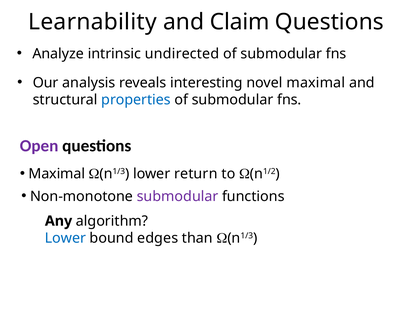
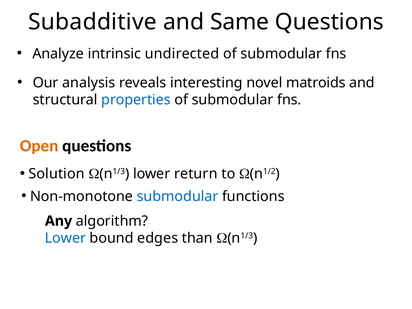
Learnability: Learnability -> Subadditive
Claim: Claim -> Same
novel maximal: maximal -> matroids
Open colour: purple -> orange
Maximal at (57, 174): Maximal -> Solution
submodular at (178, 196) colour: purple -> blue
